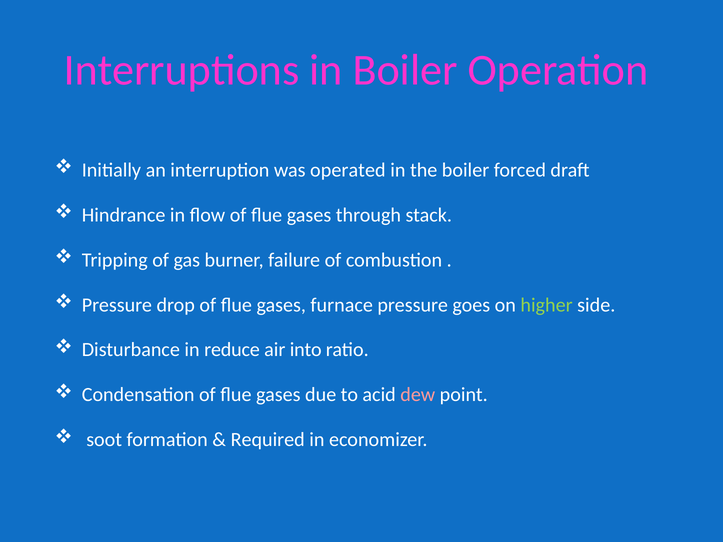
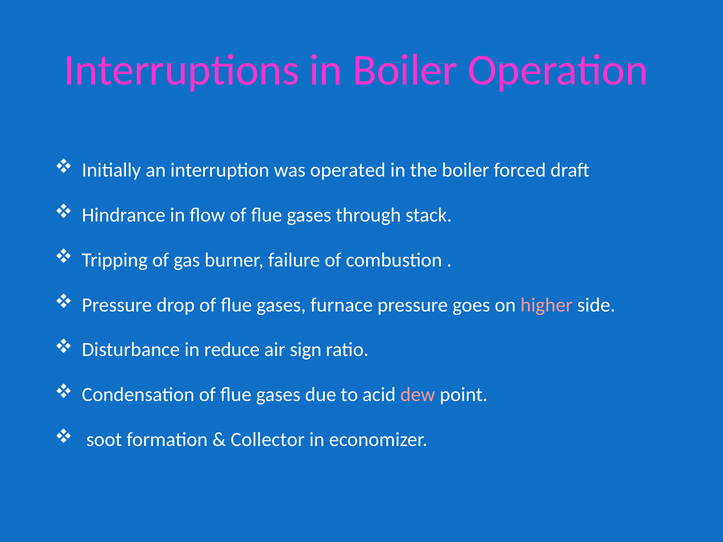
higher colour: light green -> pink
into: into -> sign
Required: Required -> Collector
